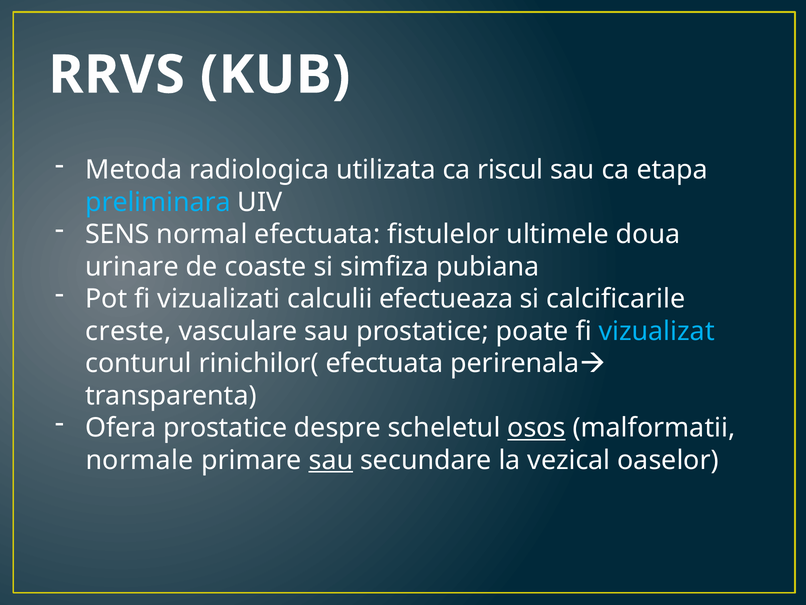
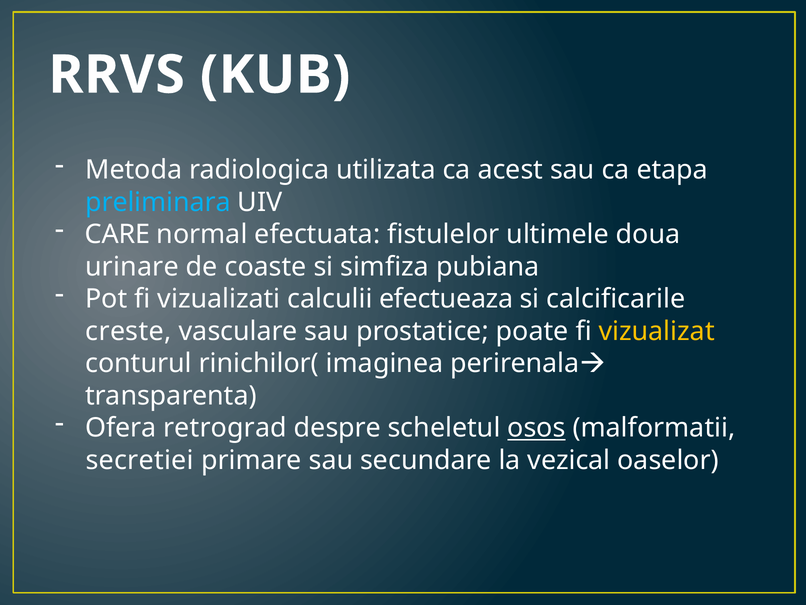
riscul: riscul -> acest
SENS: SENS -> CARE
vizualizat colour: light blue -> yellow
rinichilor( efectuata: efectuata -> imaginea
Ofera prostatice: prostatice -> retrograd
normale: normale -> secretiei
sau at (331, 460) underline: present -> none
